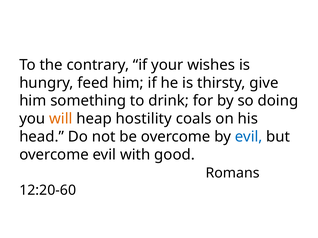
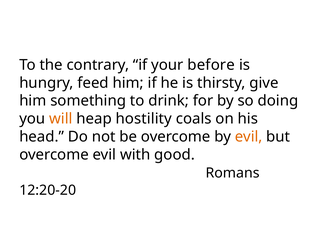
wishes: wishes -> before
evil at (249, 137) colour: blue -> orange
12:20-60: 12:20-60 -> 12:20-20
